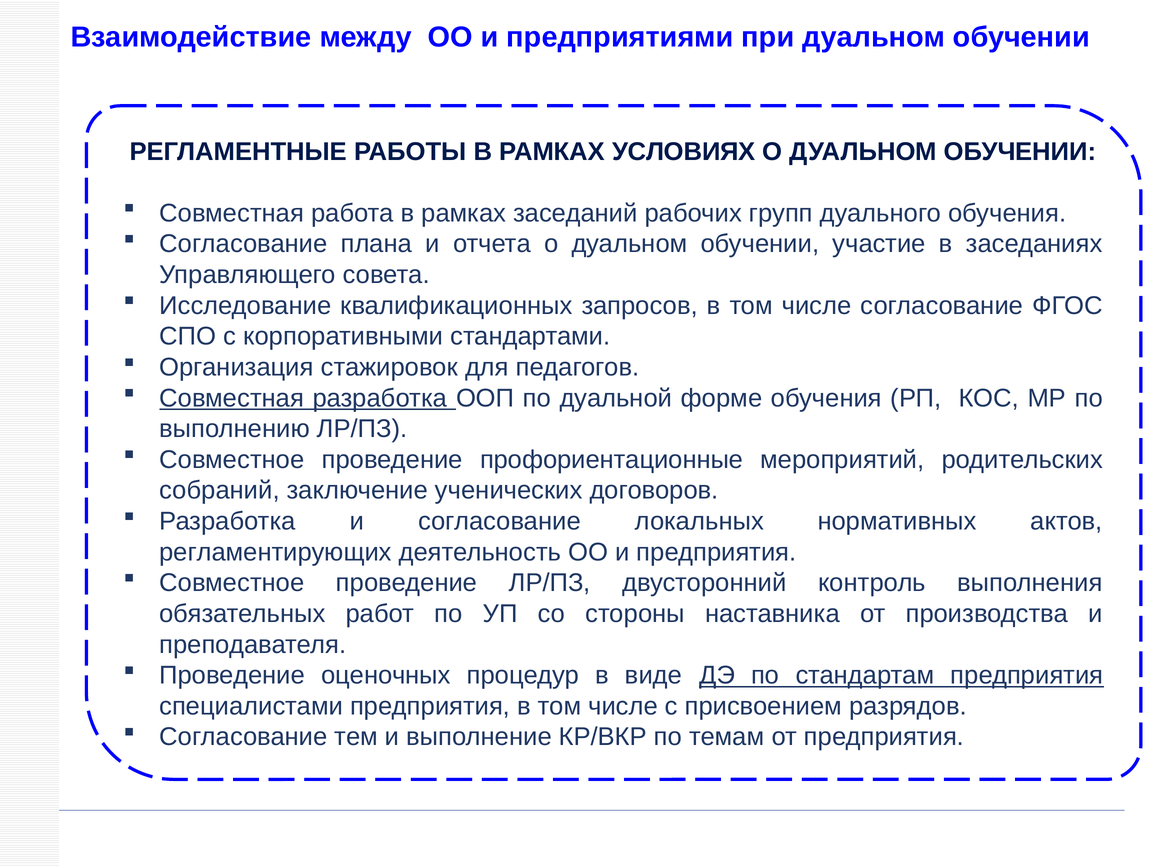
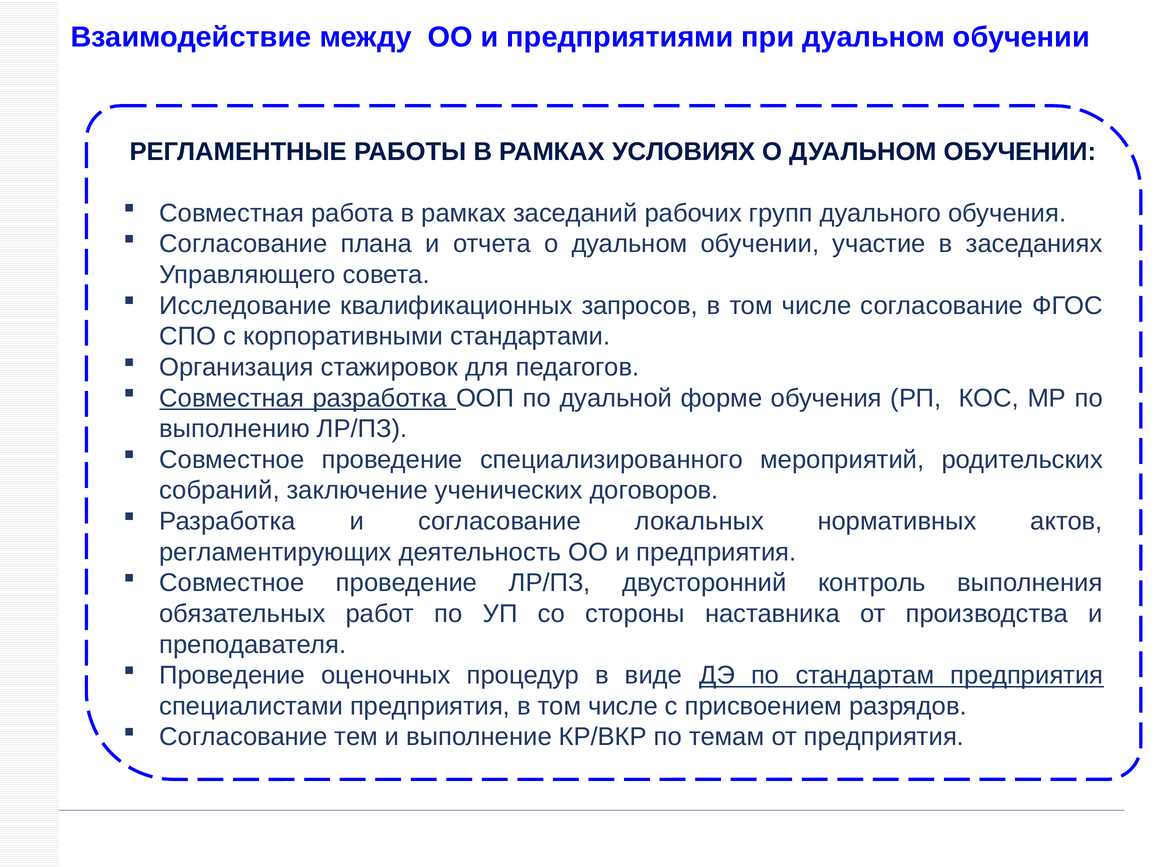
профориентационные: профориентационные -> специализированного
